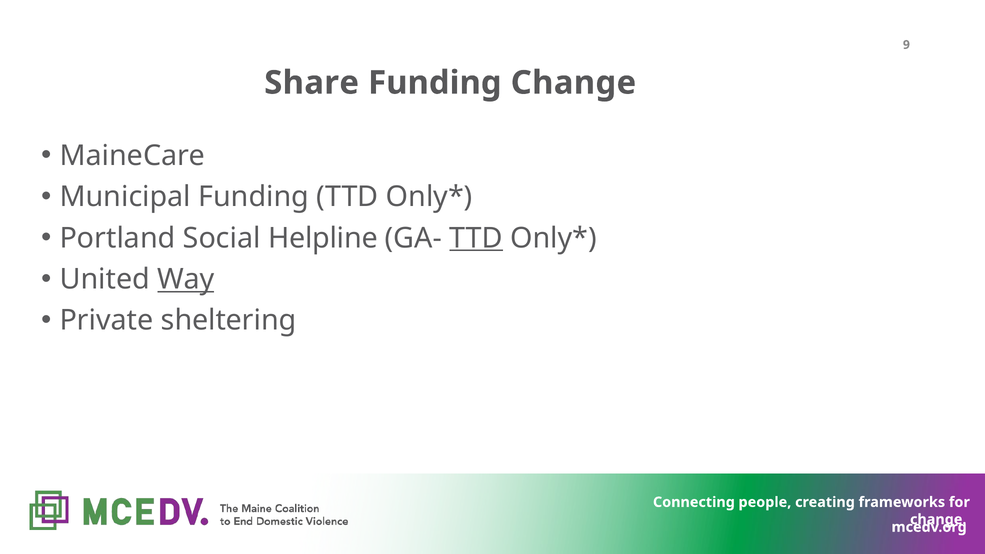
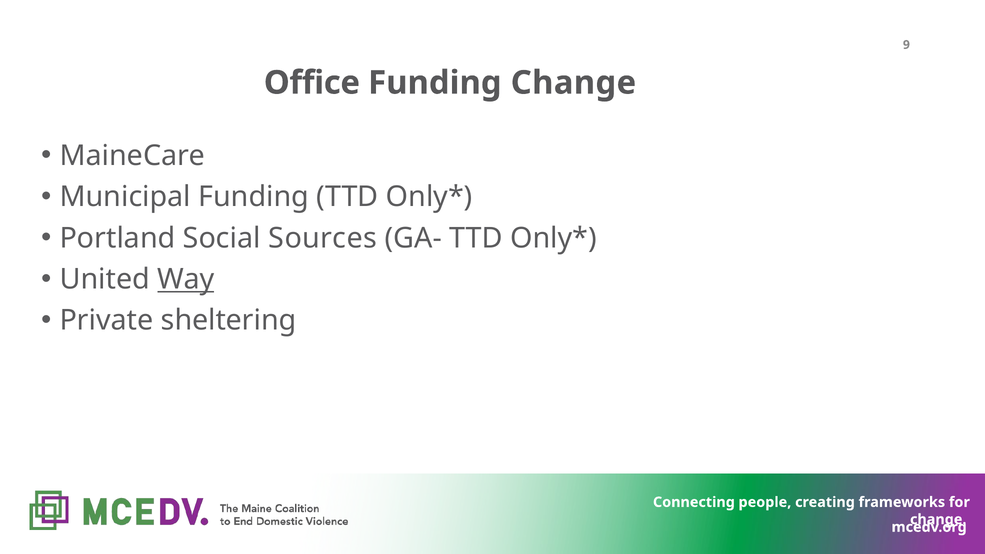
Share: Share -> Office
Helpline: Helpline -> Sources
TTD at (476, 238) underline: present -> none
